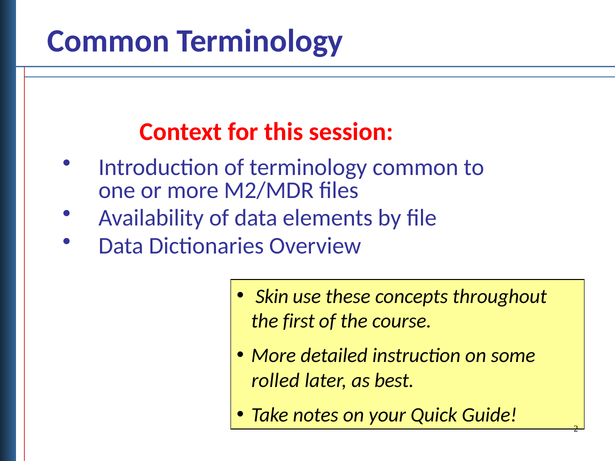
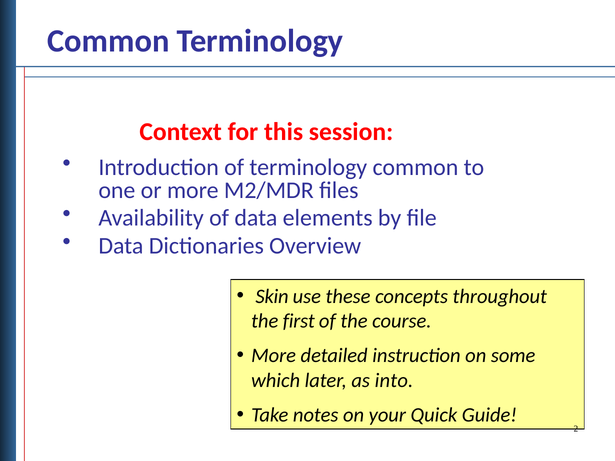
rolled: rolled -> which
best: best -> into
